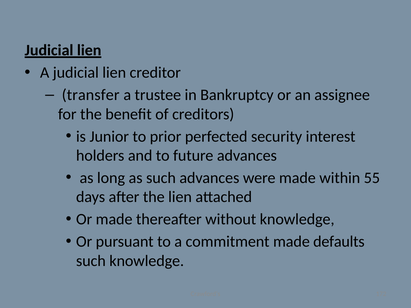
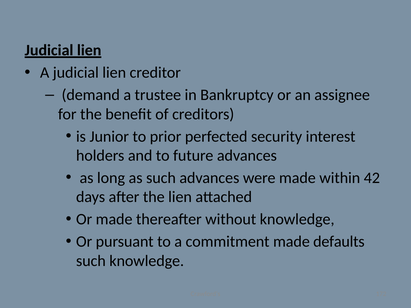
transfer: transfer -> demand
55: 55 -> 42
